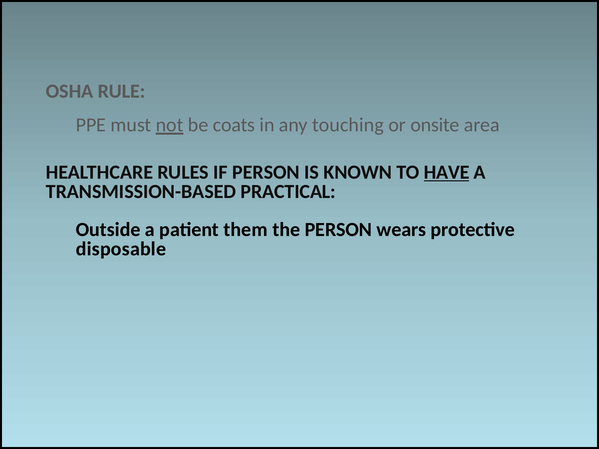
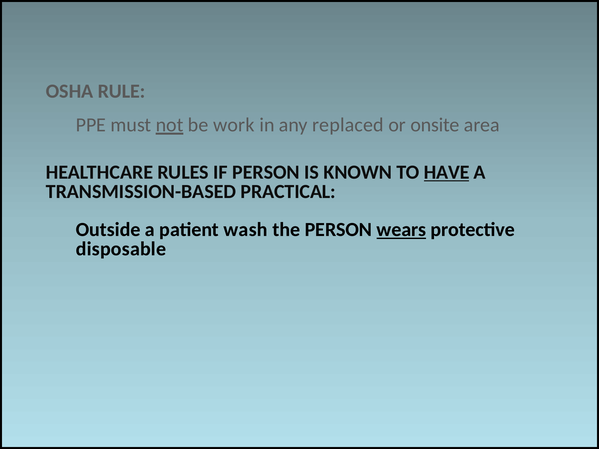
be coats: coats -> work
touching: touching -> replaced
them: them -> wash
wears underline: none -> present
